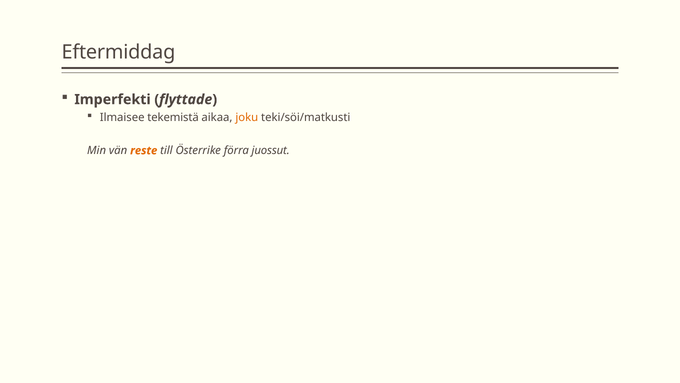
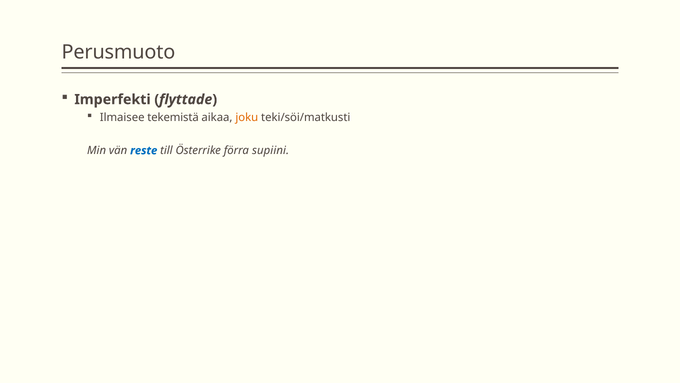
Eftermiddag: Eftermiddag -> Perusmuoto
reste colour: orange -> blue
juossut: juossut -> supiini
